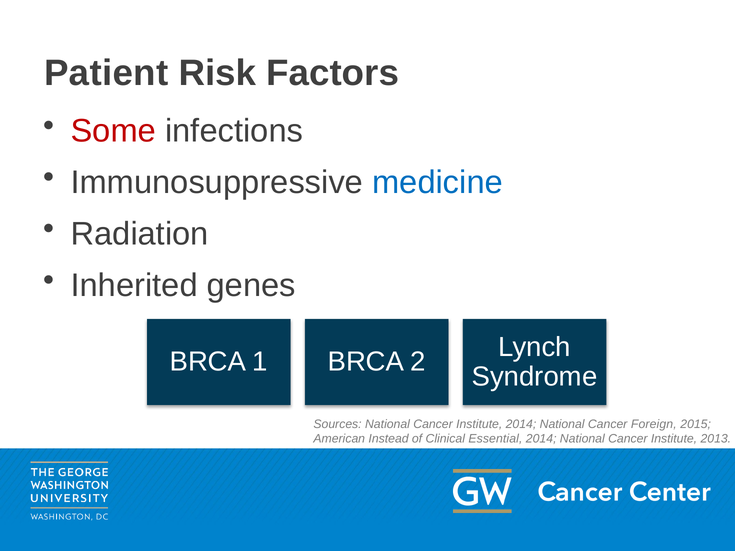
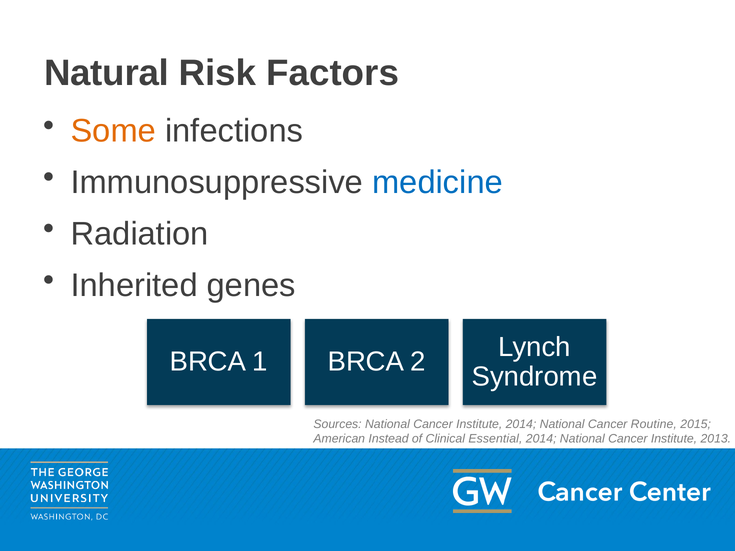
Patient: Patient -> Natural
Some colour: red -> orange
Foreign: Foreign -> Routine
